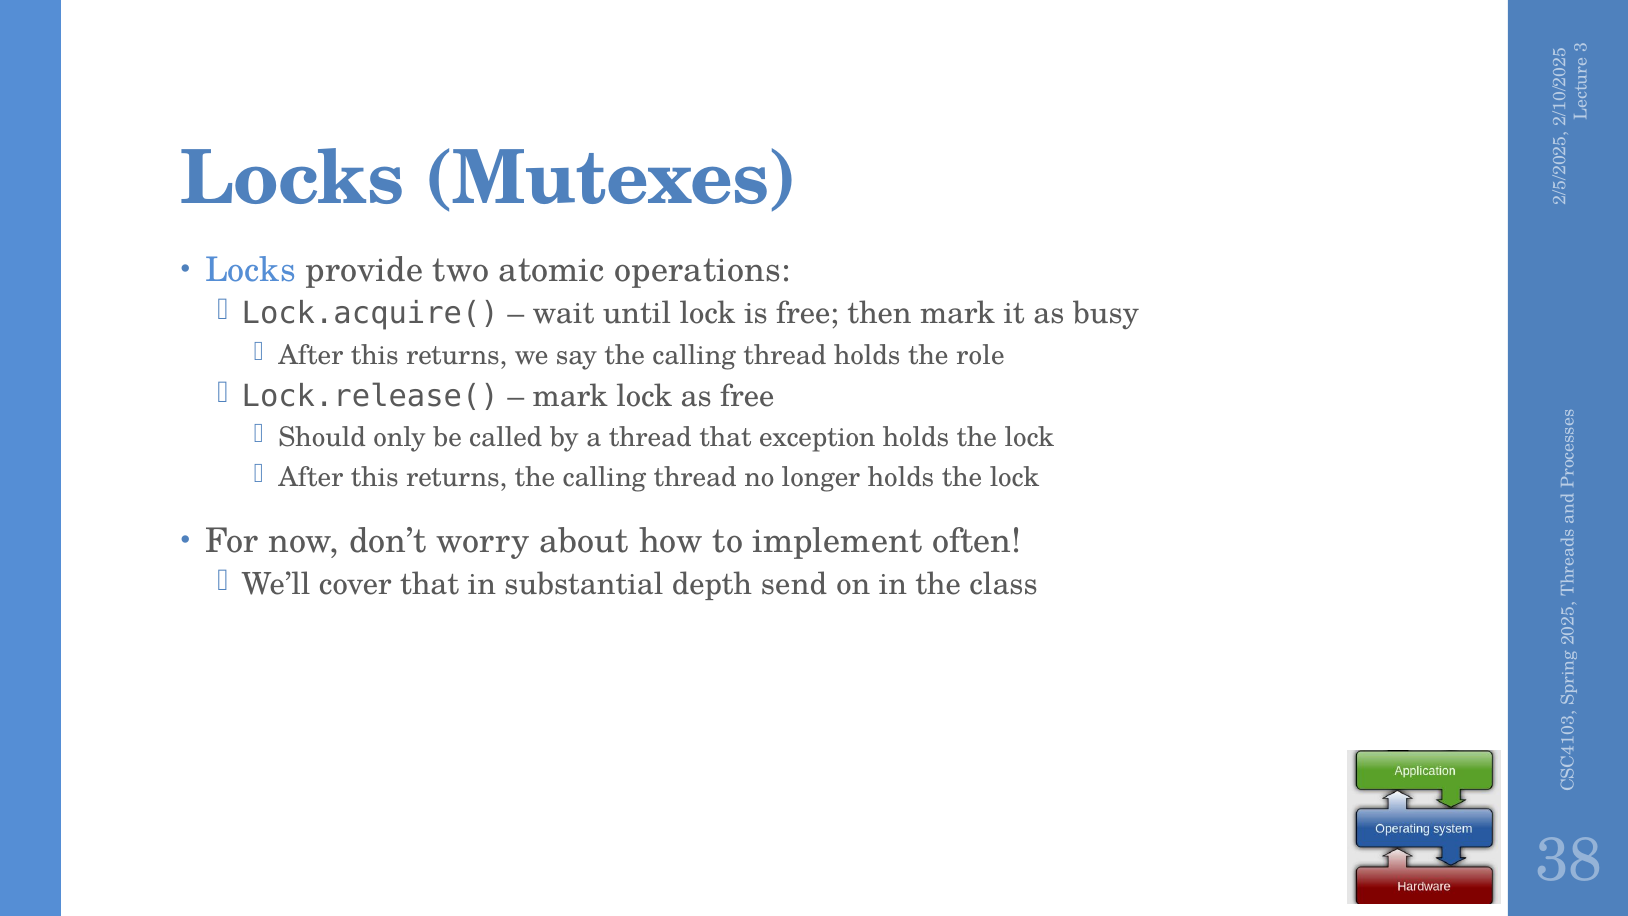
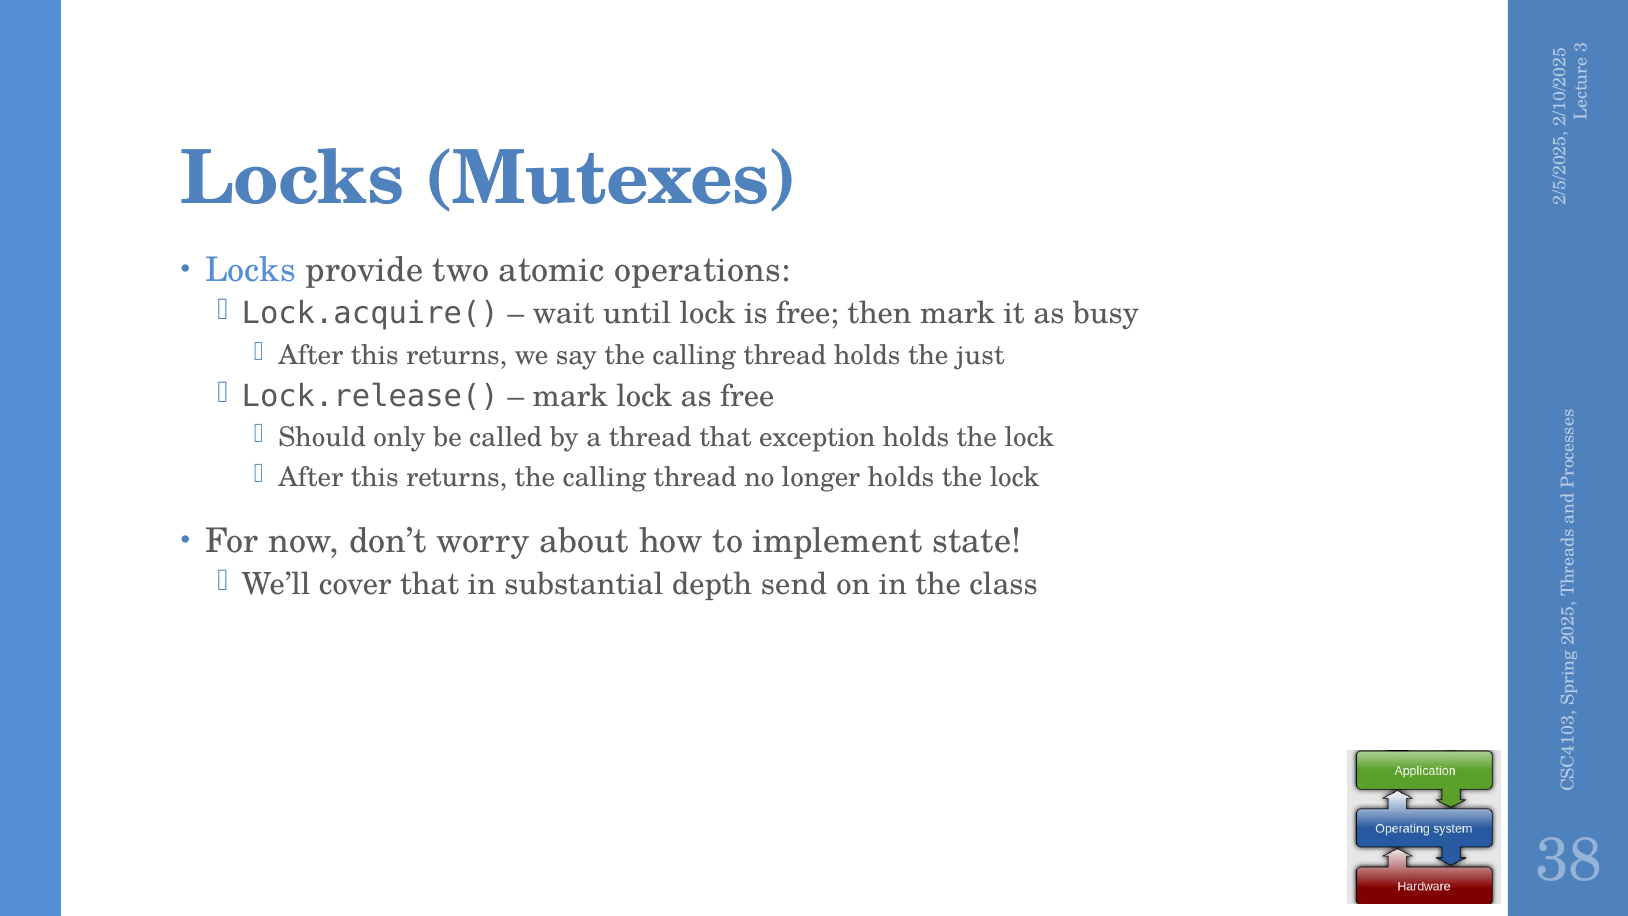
role: role -> just
often: often -> state
